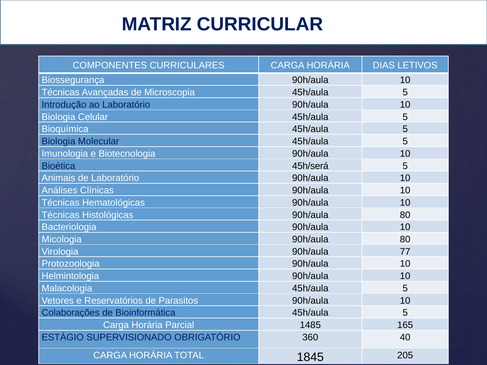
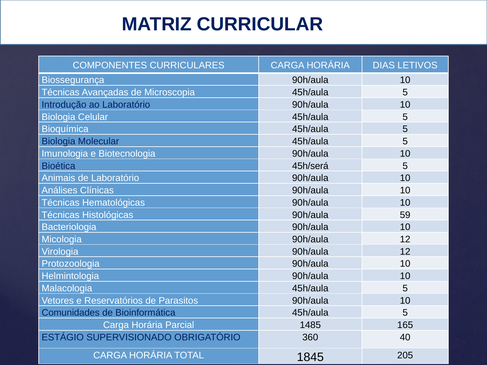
Histológicas 90h/aula 80: 80 -> 59
Micologia 90h/aula 80: 80 -> 12
Virologia 90h/aula 77: 77 -> 12
Colaborações: Colaborações -> Comunidades
